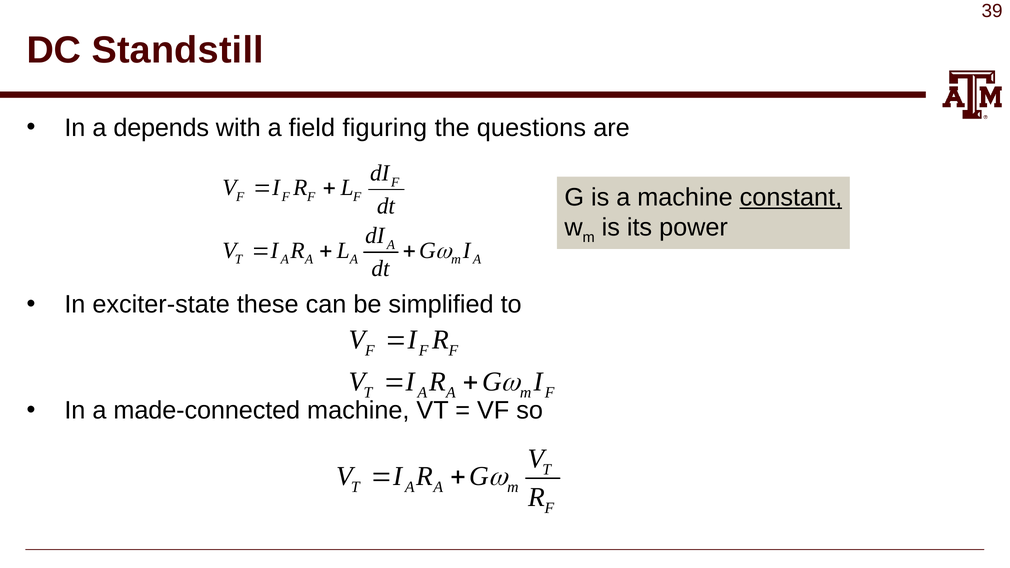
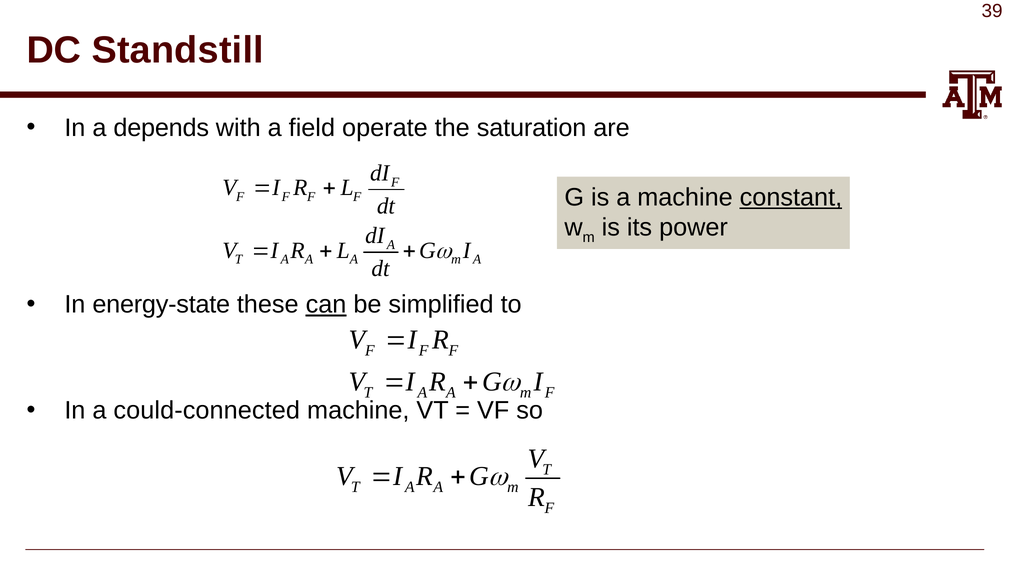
figuring: figuring -> operate
questions: questions -> saturation
exciter-state: exciter-state -> energy-state
can underline: none -> present
made-connected: made-connected -> could-connected
